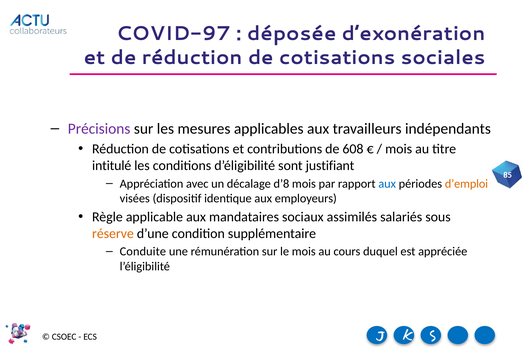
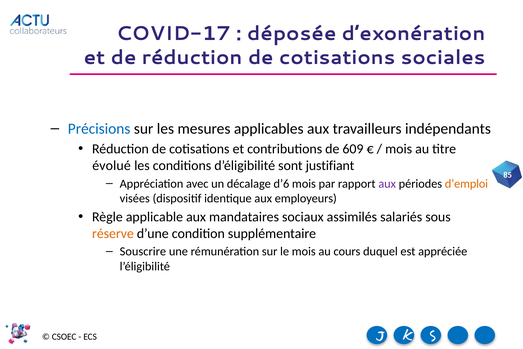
COVID-97: COVID-97 -> COVID-17
Précisions colour: purple -> blue
608: 608 -> 609
intitulé: intitulé -> évolué
d’8: d’8 -> d’6
aux at (387, 183) colour: blue -> purple
Conduite: Conduite -> Souscrire
